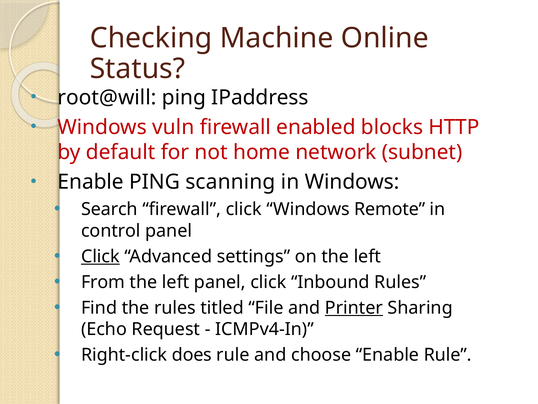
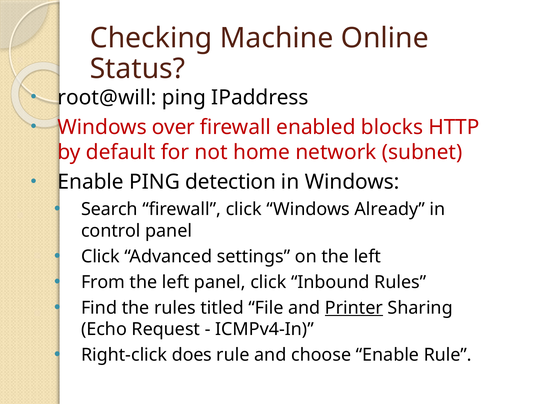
vuln: vuln -> over
scanning: scanning -> detection
Remote: Remote -> Already
Click at (100, 256) underline: present -> none
